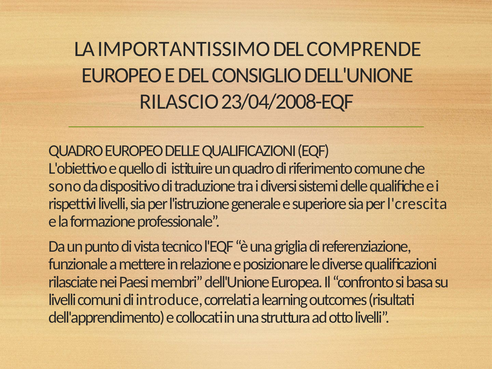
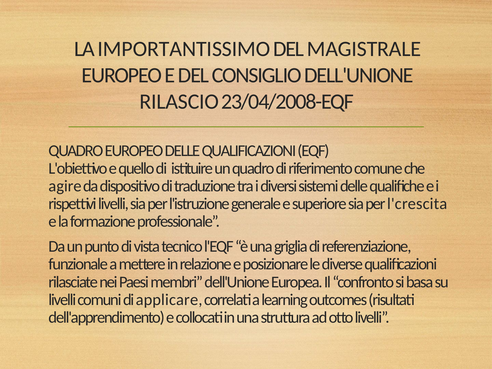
COMPRENDE: COMPRENDE -> MAGISTRALE
sono: sono -> agire
introduce: introduce -> applicare
